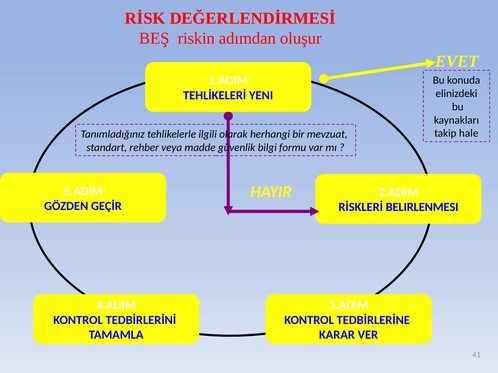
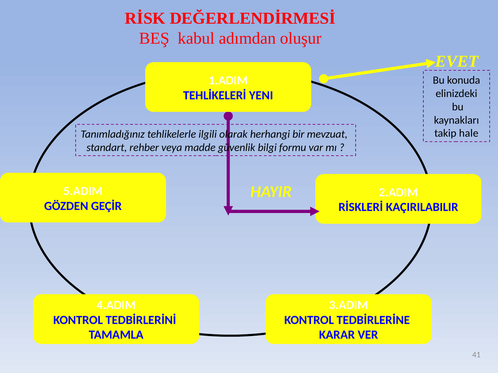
riskin: riskin -> kabul
BELIRLENMESI: BELIRLENMESI -> KAÇIRILABILIR
